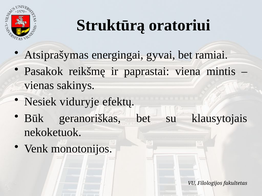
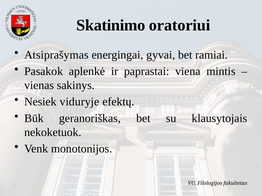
Struktūrą: Struktūrą -> Skatinimo
reikšmę: reikšmę -> aplenkė
